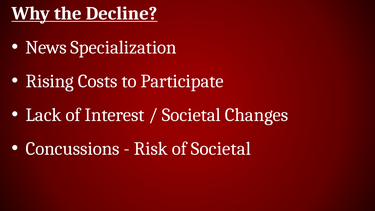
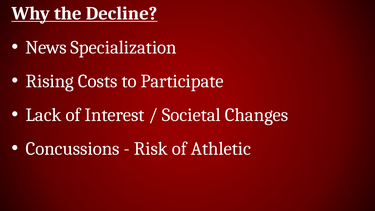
of Societal: Societal -> Athletic
